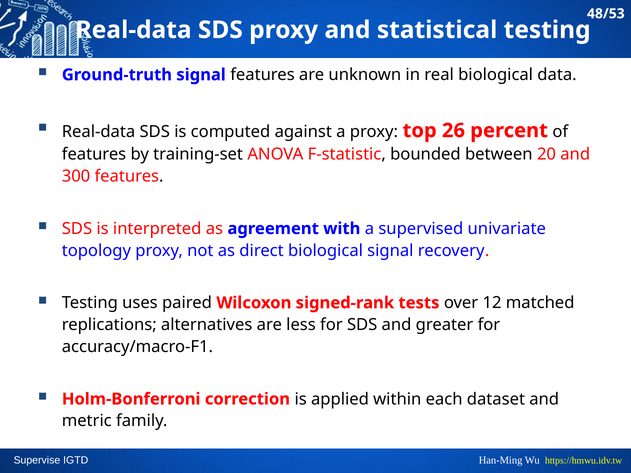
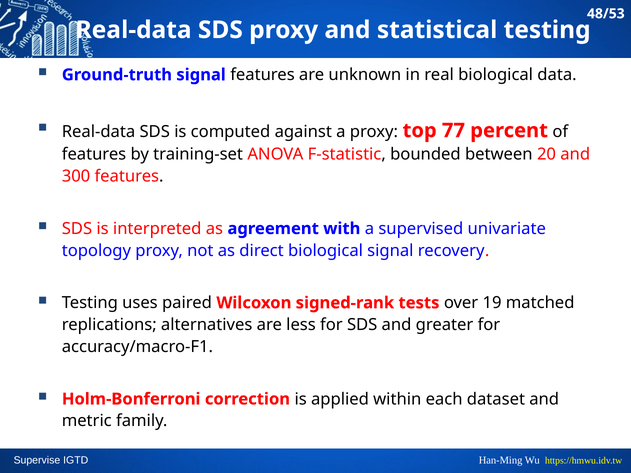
26: 26 -> 77
12: 12 -> 19
